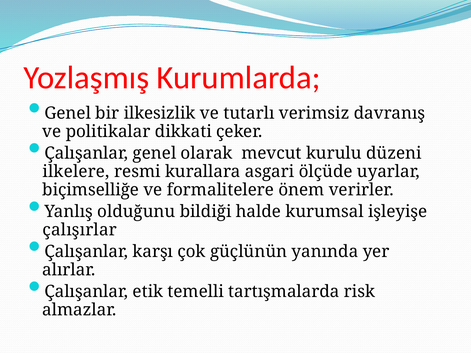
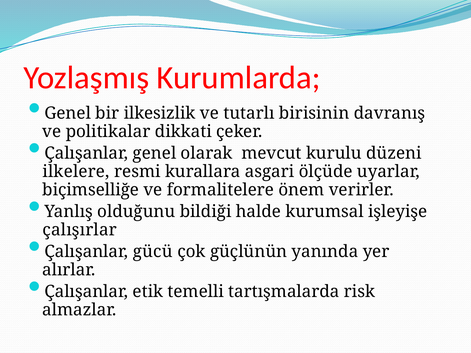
verimsiz: verimsiz -> birisinin
karşı: karşı -> gücü
